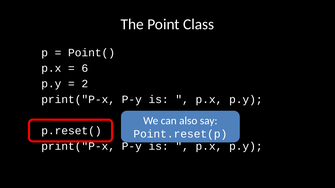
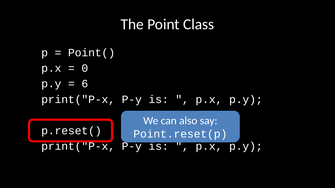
6: 6 -> 0
2: 2 -> 6
